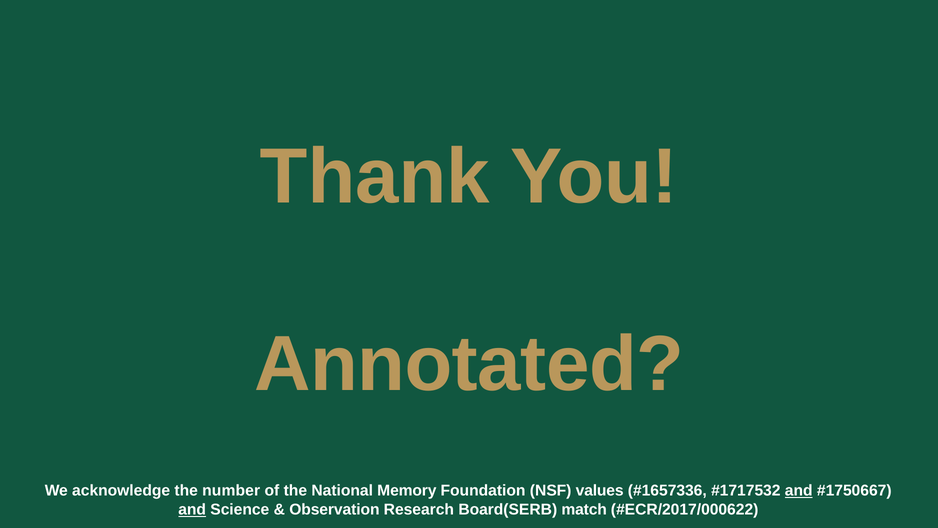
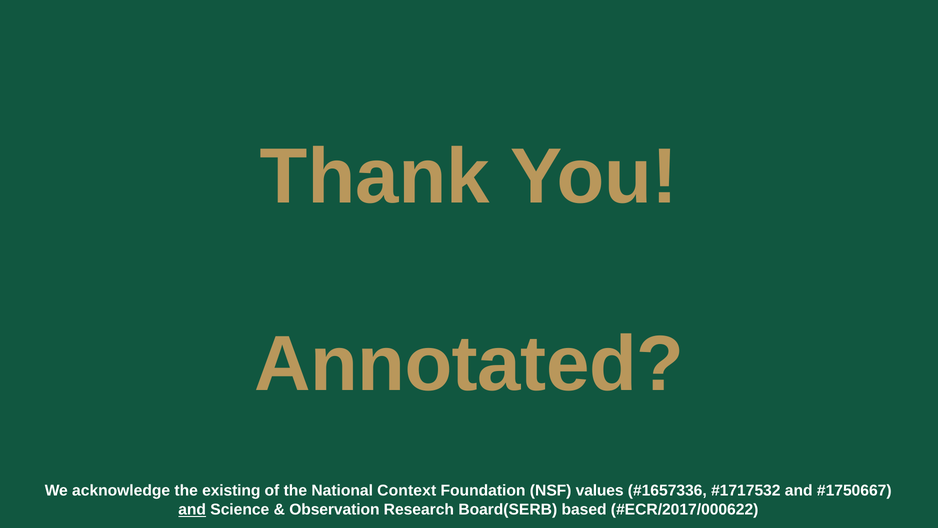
number: number -> existing
Memory: Memory -> Context
and at (799, 490) underline: present -> none
match: match -> based
